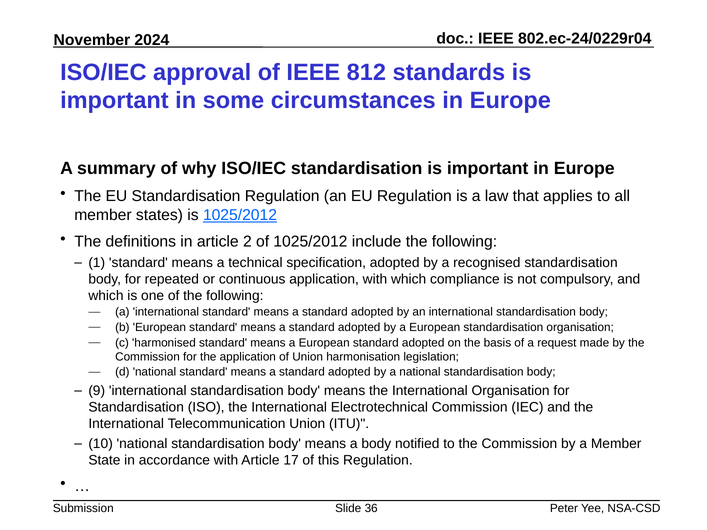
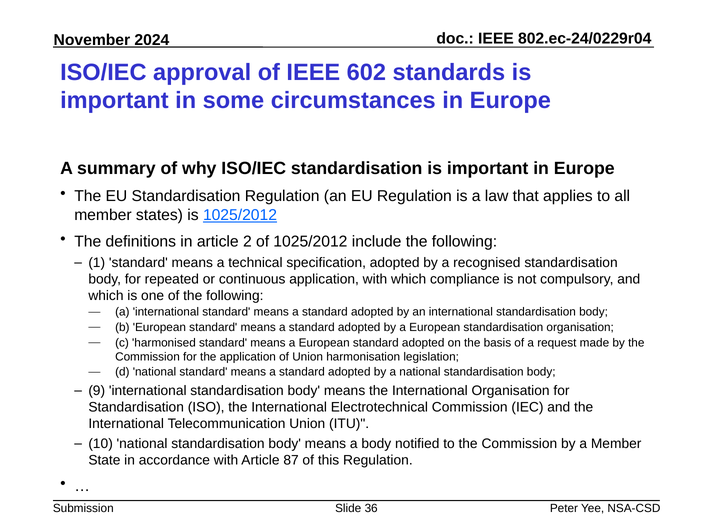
812: 812 -> 602
17: 17 -> 87
